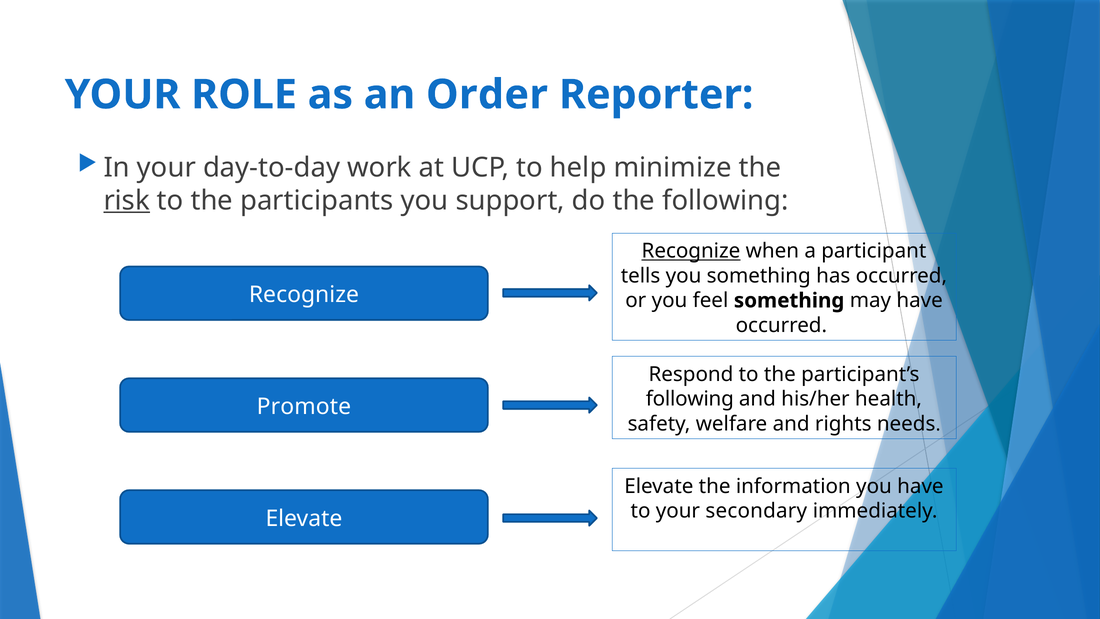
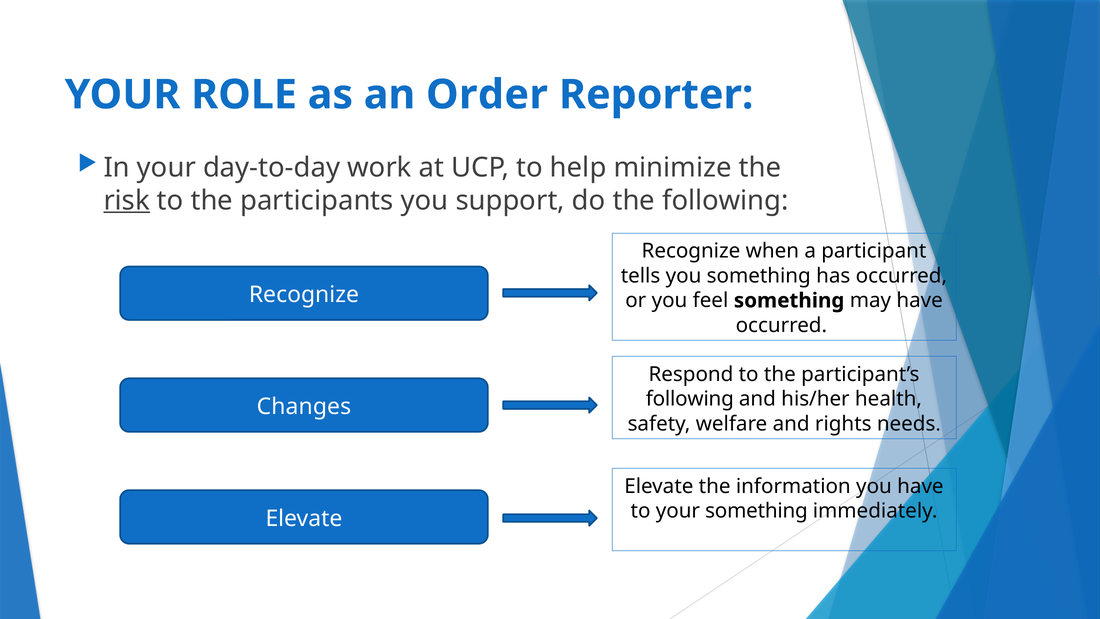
Recognize at (691, 251) underline: present -> none
Promote: Promote -> Changes
your secondary: secondary -> something
